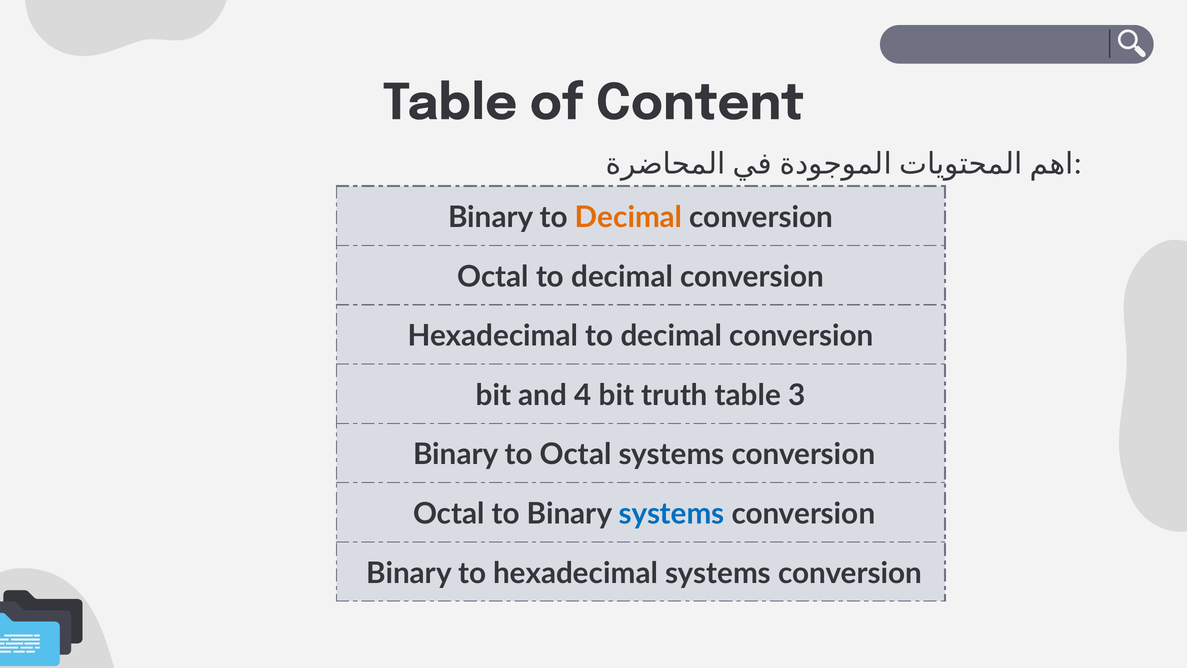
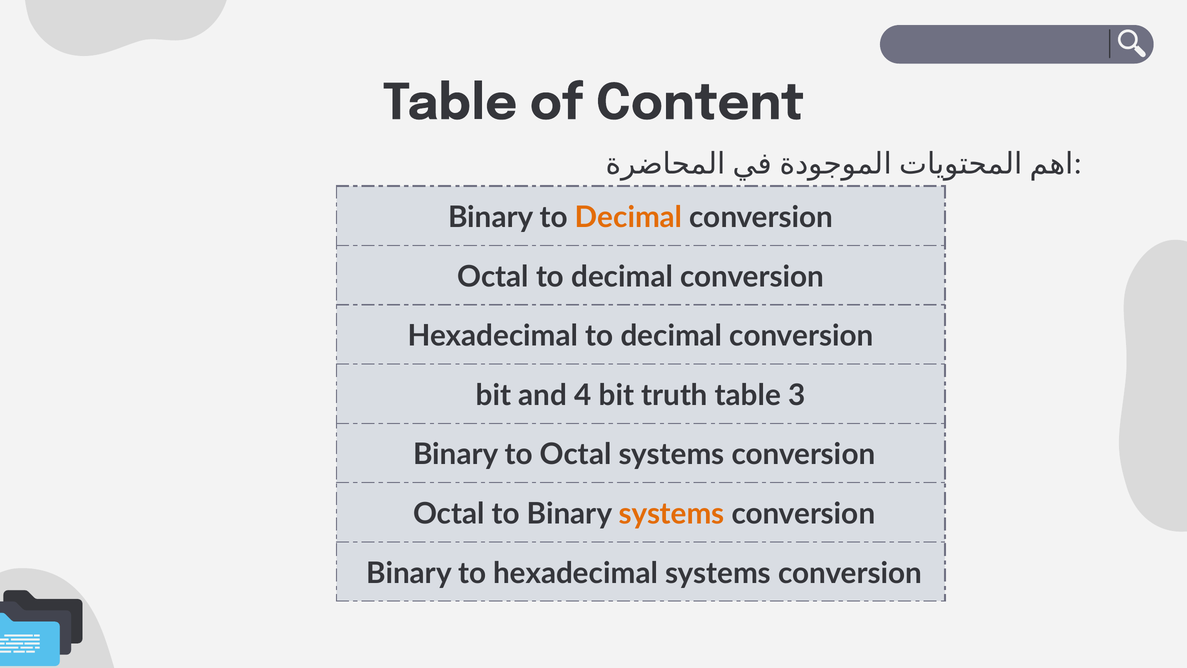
systems at (672, 514) colour: blue -> orange
